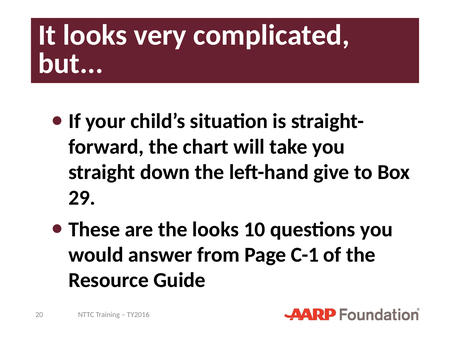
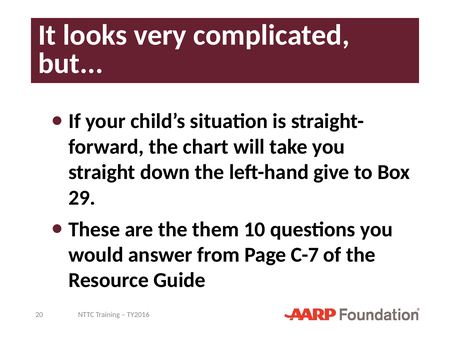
the looks: looks -> them
C-1: C-1 -> C-7
